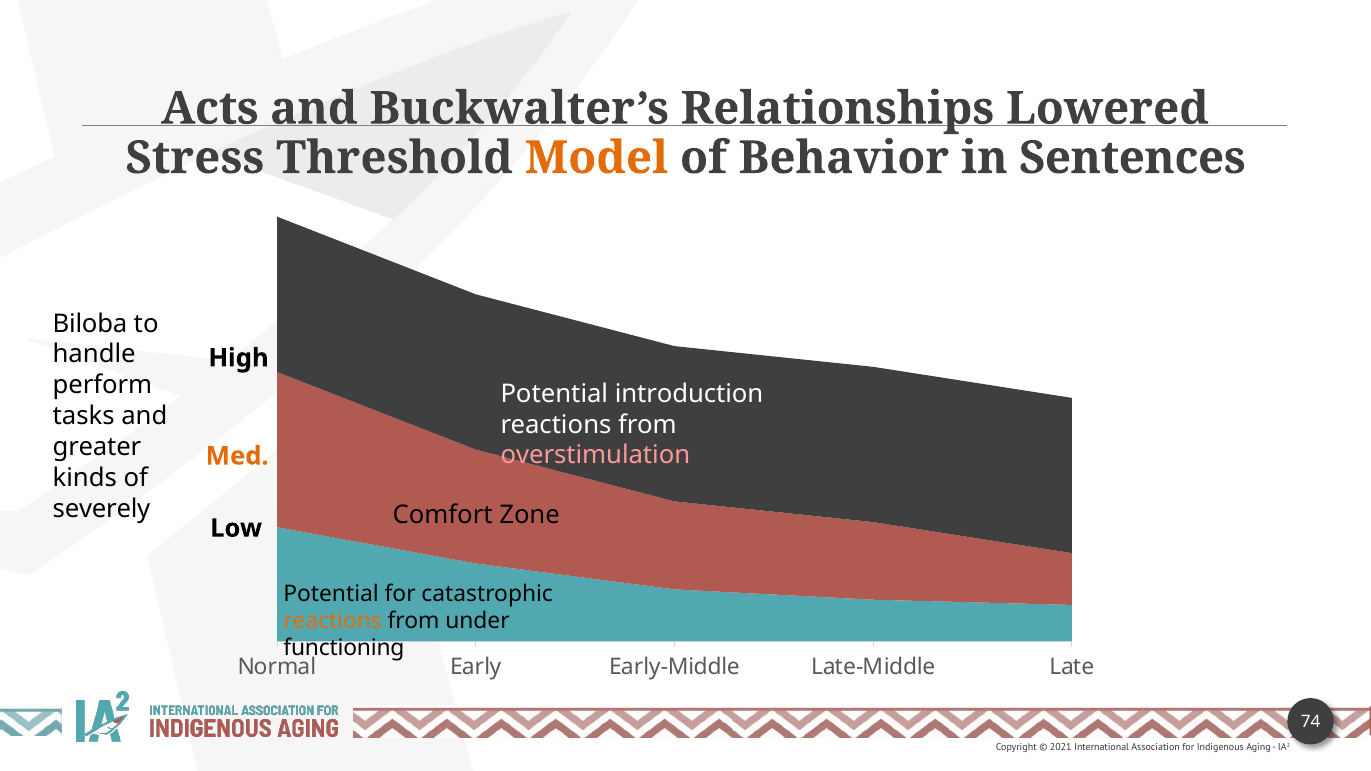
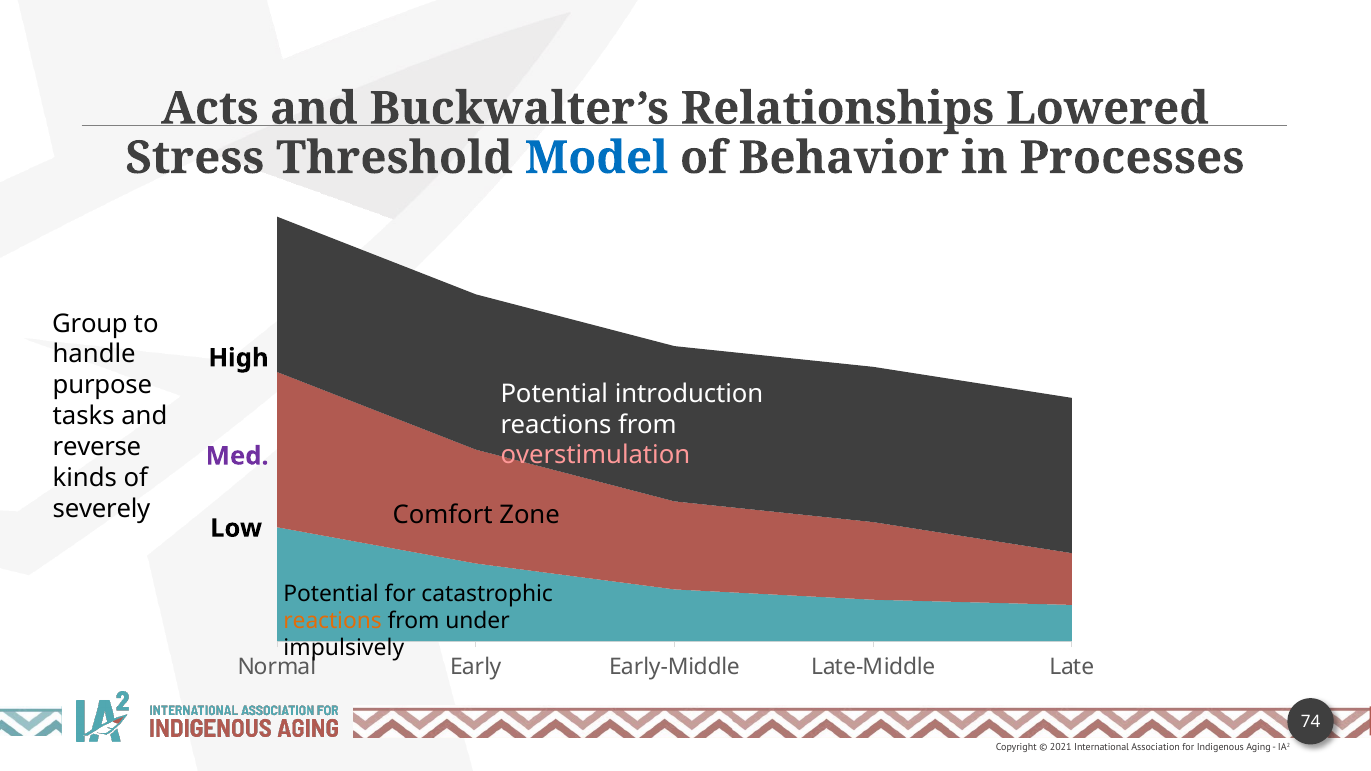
Model colour: orange -> blue
Sentences: Sentences -> Processes
Biloba: Biloba -> Group
perform: perform -> purpose
greater: greater -> reverse
Med colour: orange -> purple
functioning: functioning -> impulsively
